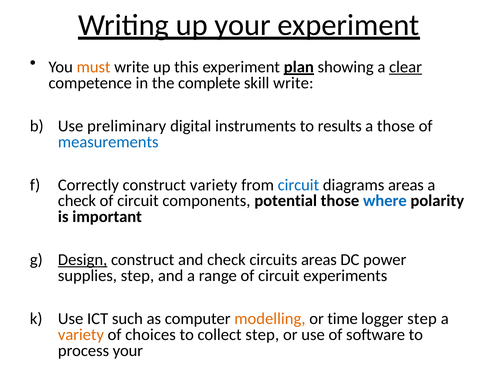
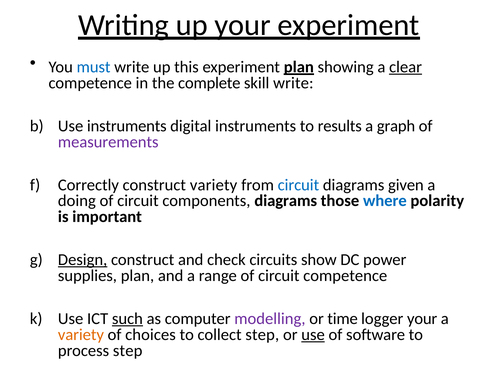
must colour: orange -> blue
Use preliminary: preliminary -> instruments
a those: those -> graph
measurements colour: blue -> purple
diagrams areas: areas -> given
check at (77, 201): check -> doing
components potential: potential -> diagrams
circuits areas: areas -> show
supplies step: step -> plan
circuit experiments: experiments -> competence
such underline: none -> present
modelling colour: orange -> purple
logger step: step -> your
use at (313, 334) underline: none -> present
process your: your -> step
